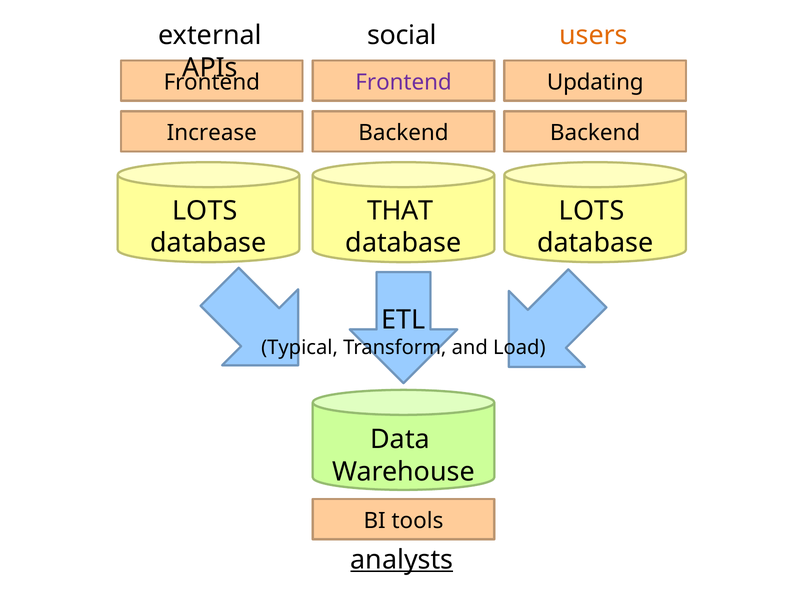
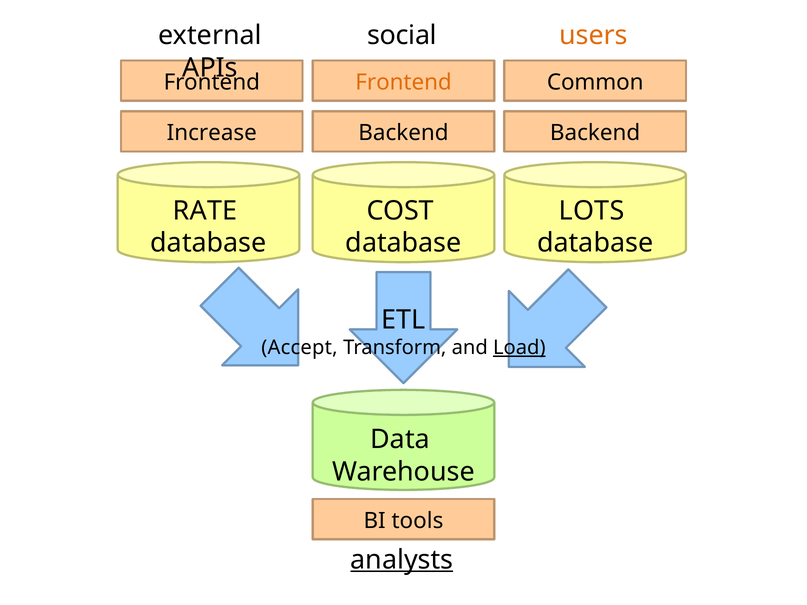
Frontend at (404, 82) colour: purple -> orange
Updating: Updating -> Common
LOTS at (205, 211): LOTS -> RATE
THAT: THAT -> COST
Typical: Typical -> Accept
Load underline: none -> present
